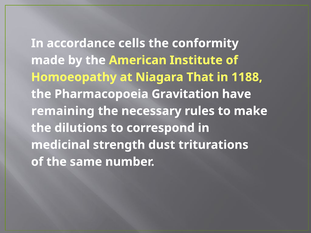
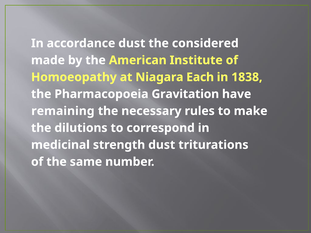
accordance cells: cells -> dust
conformity: conformity -> considered
That: That -> Each
1188: 1188 -> 1838
